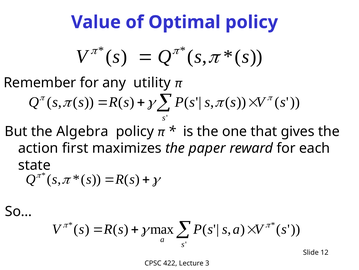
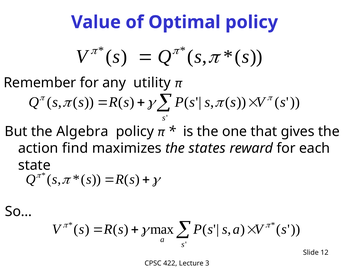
first: first -> find
paper: paper -> states
